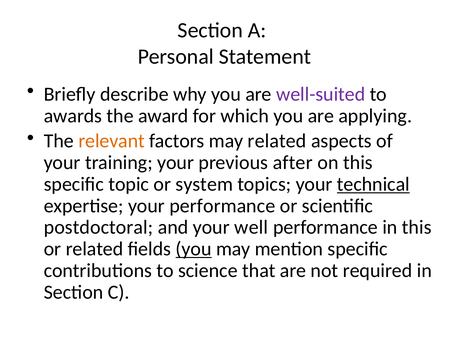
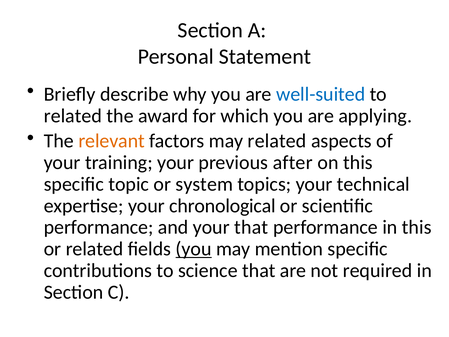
well-suited colour: purple -> blue
awards at (73, 116): awards -> related
technical underline: present -> none
your performance: performance -> chronological
postdoctoral at (98, 227): postdoctoral -> performance
your well: well -> that
